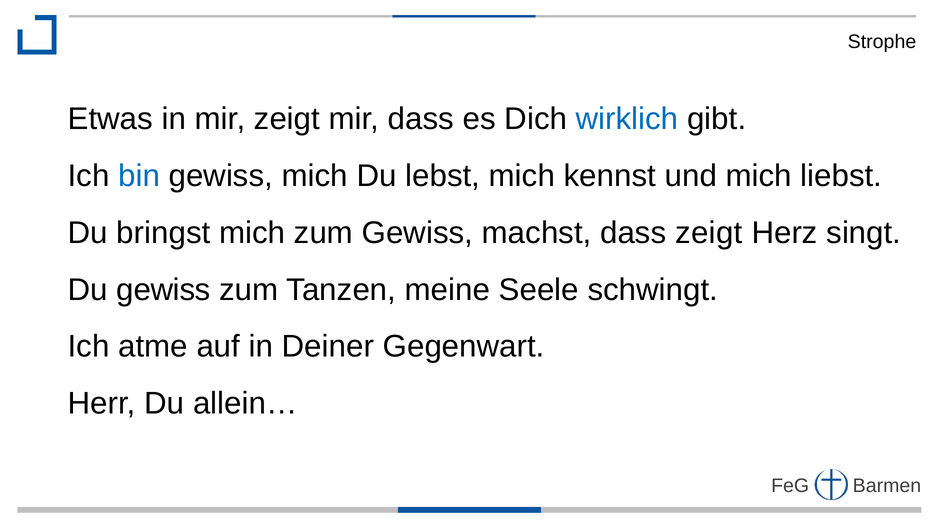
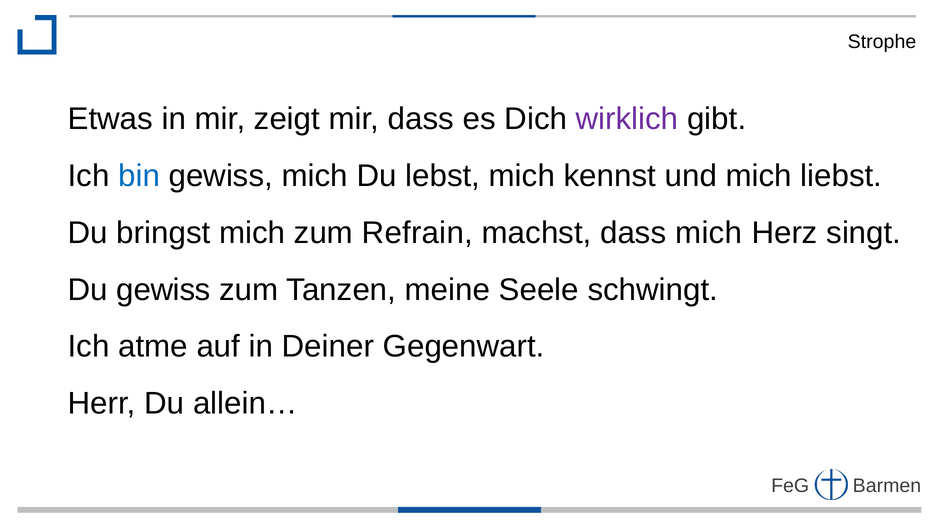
wirklich colour: blue -> purple
zum Gewiss: Gewiss -> Refrain
dass zeigt: zeigt -> mich
